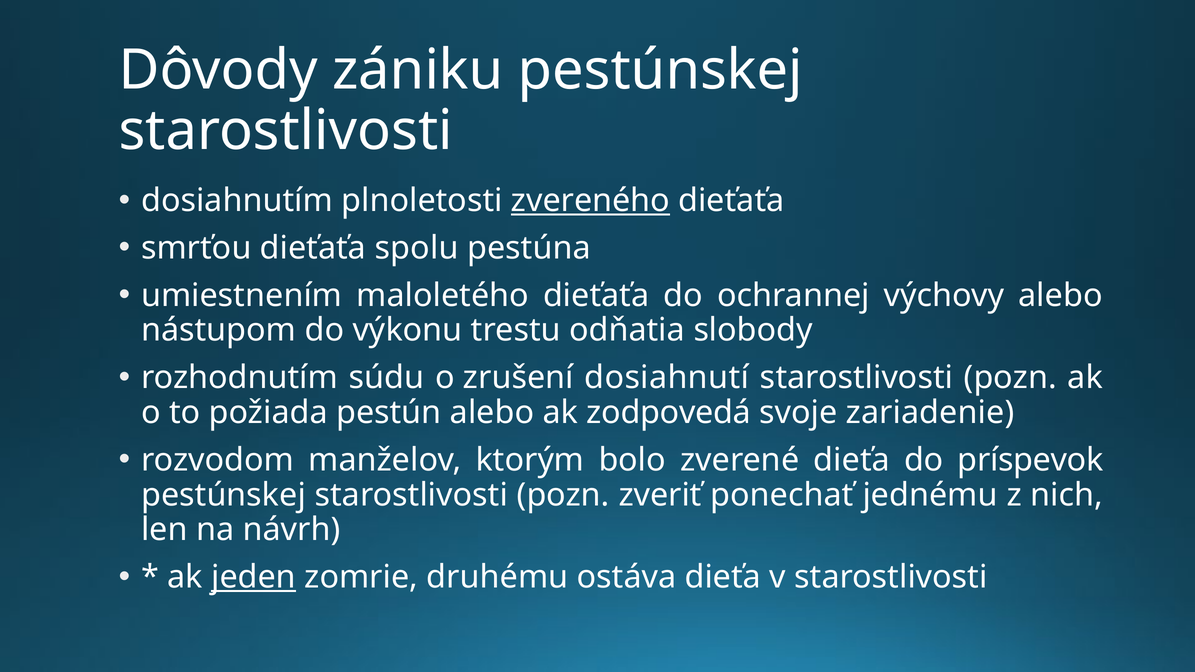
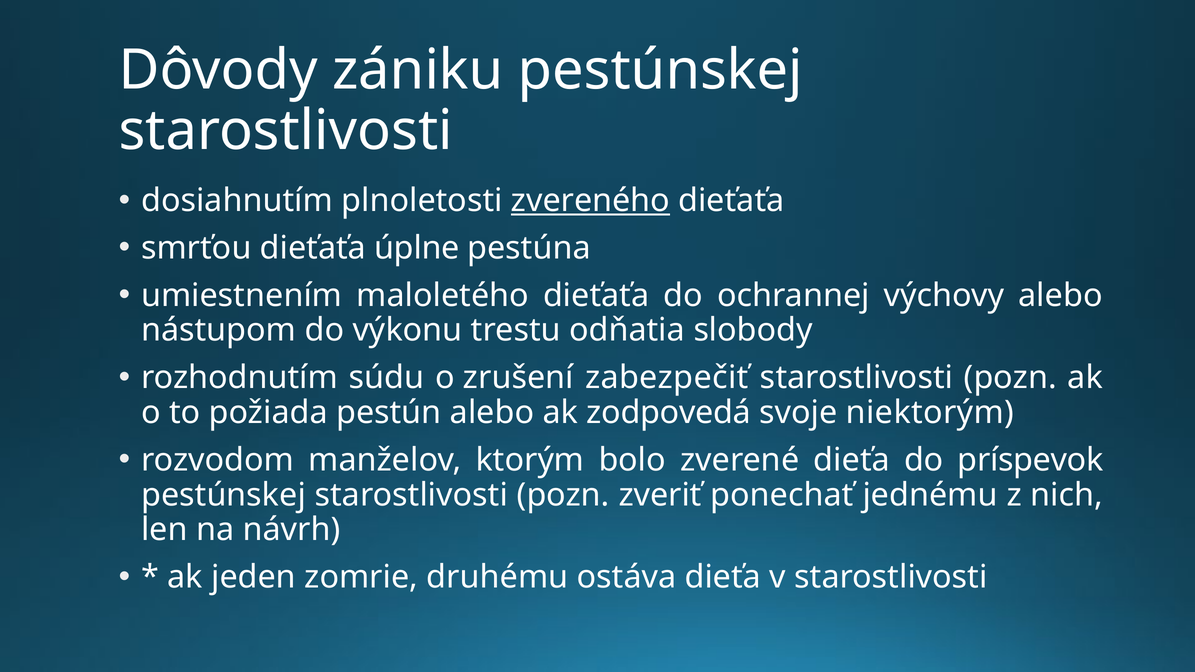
spolu: spolu -> úplne
dosiahnutí: dosiahnutí -> zabezpečiť
zariadenie: zariadenie -> niektorým
jeden underline: present -> none
